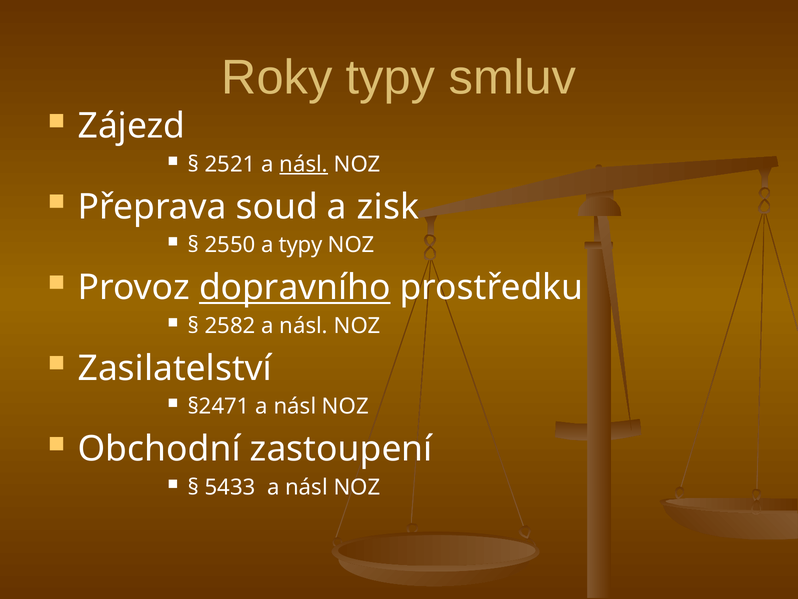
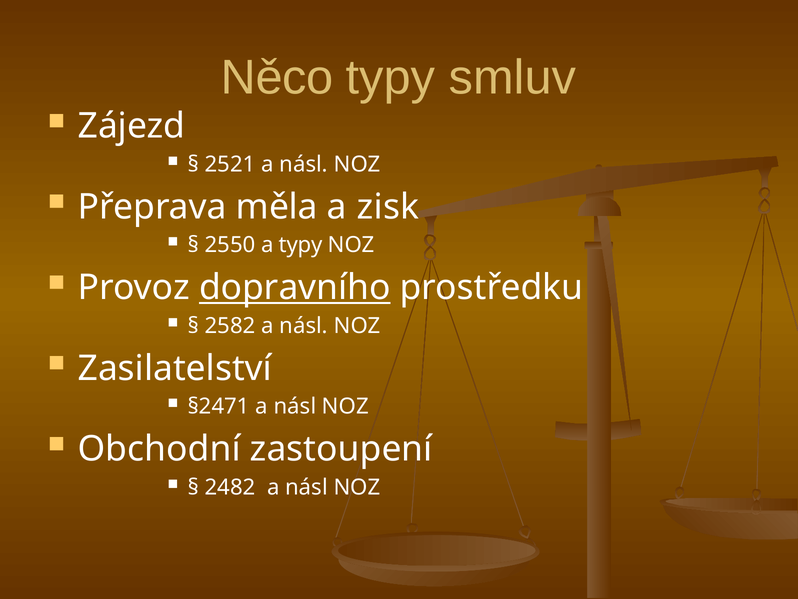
Roky: Roky -> Něco
násl at (304, 164) underline: present -> none
soud: soud -> měla
5433: 5433 -> 2482
